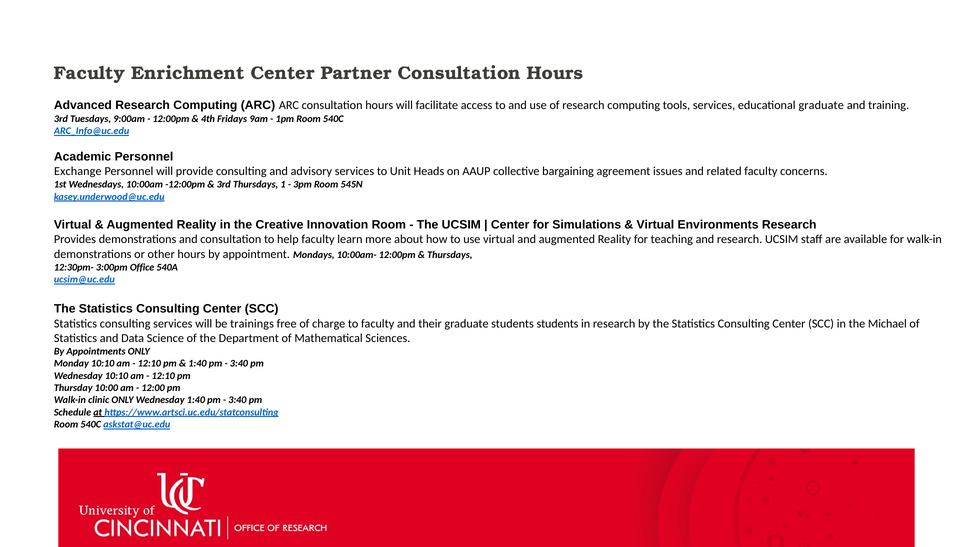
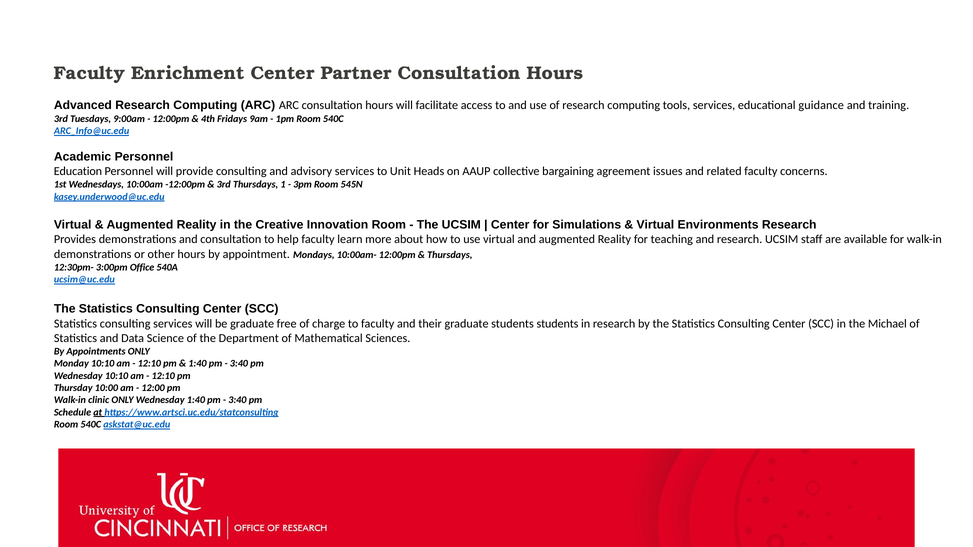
educational graduate: graduate -> guidance
Exchange: Exchange -> Education
be trainings: trainings -> graduate
